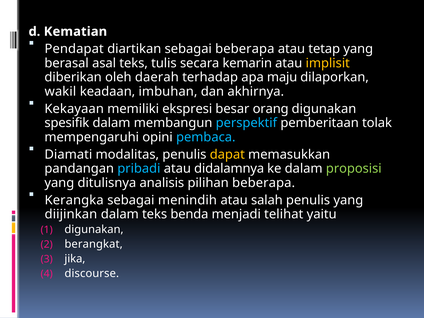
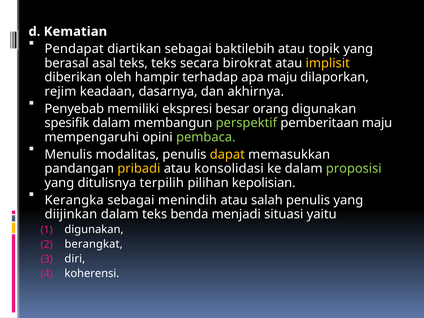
sebagai beberapa: beberapa -> baktilebih
tetap: tetap -> topik
teks tulis: tulis -> teks
kemarin: kemarin -> birokrat
daerah: daerah -> hampir
wakil: wakil -> rejim
imbuhan: imbuhan -> dasarnya
Kekayaan: Kekayaan -> Penyebab
perspektif colour: light blue -> light green
pemberitaan tolak: tolak -> maju
pembaca colour: light blue -> light green
Diamati: Diamati -> Menulis
pribadi colour: light blue -> yellow
didalamnya: didalamnya -> konsolidasi
analisis: analisis -> terpilih
pilihan beberapa: beberapa -> kepolisian
telihat: telihat -> situasi
jika: jika -> diri
discourse: discourse -> koherensi
